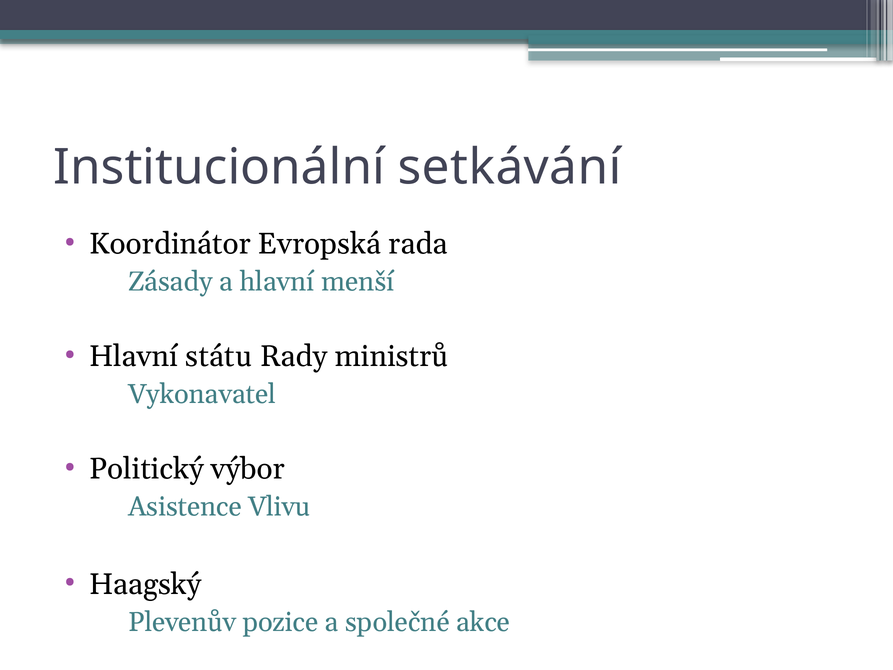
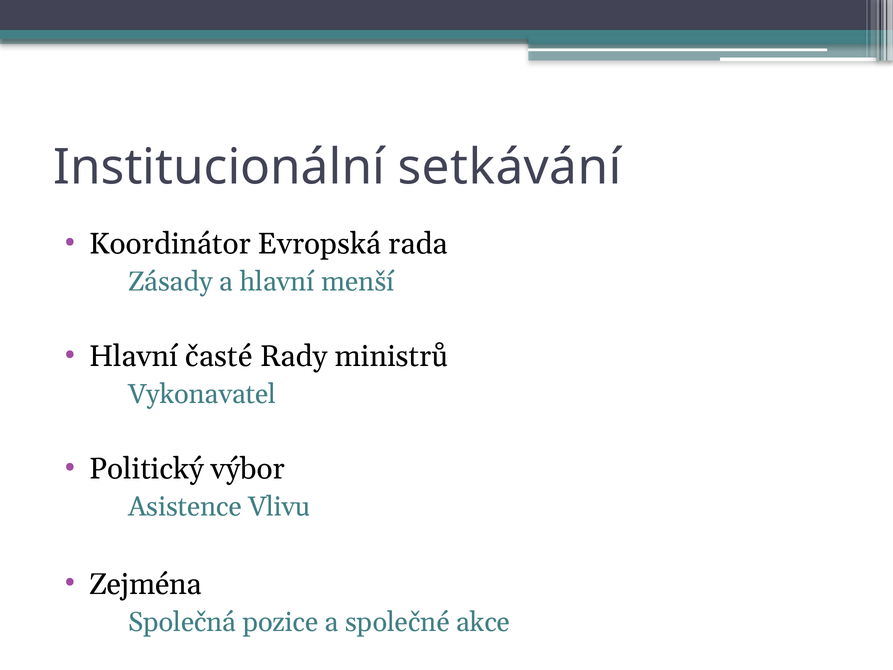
státu: státu -> časté
Haagský: Haagský -> Zejména
Plevenův: Plevenův -> Společná
